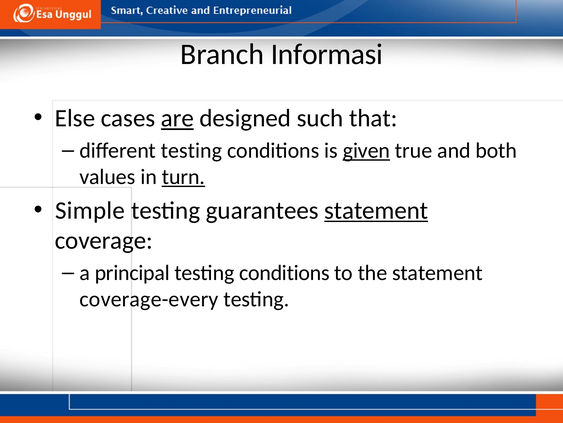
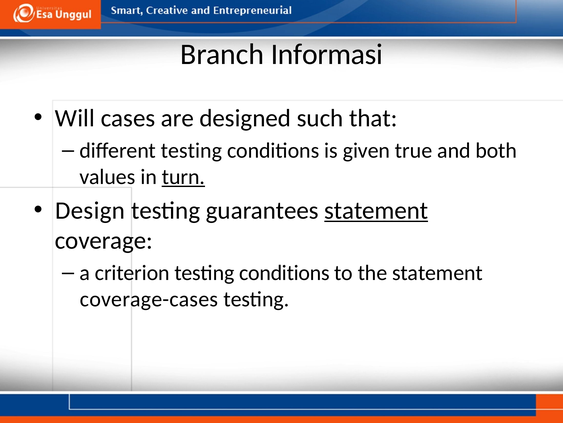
Else: Else -> Will
are underline: present -> none
given underline: present -> none
Simple: Simple -> Design
principal: principal -> criterion
coverage-every: coverage-every -> coverage-cases
